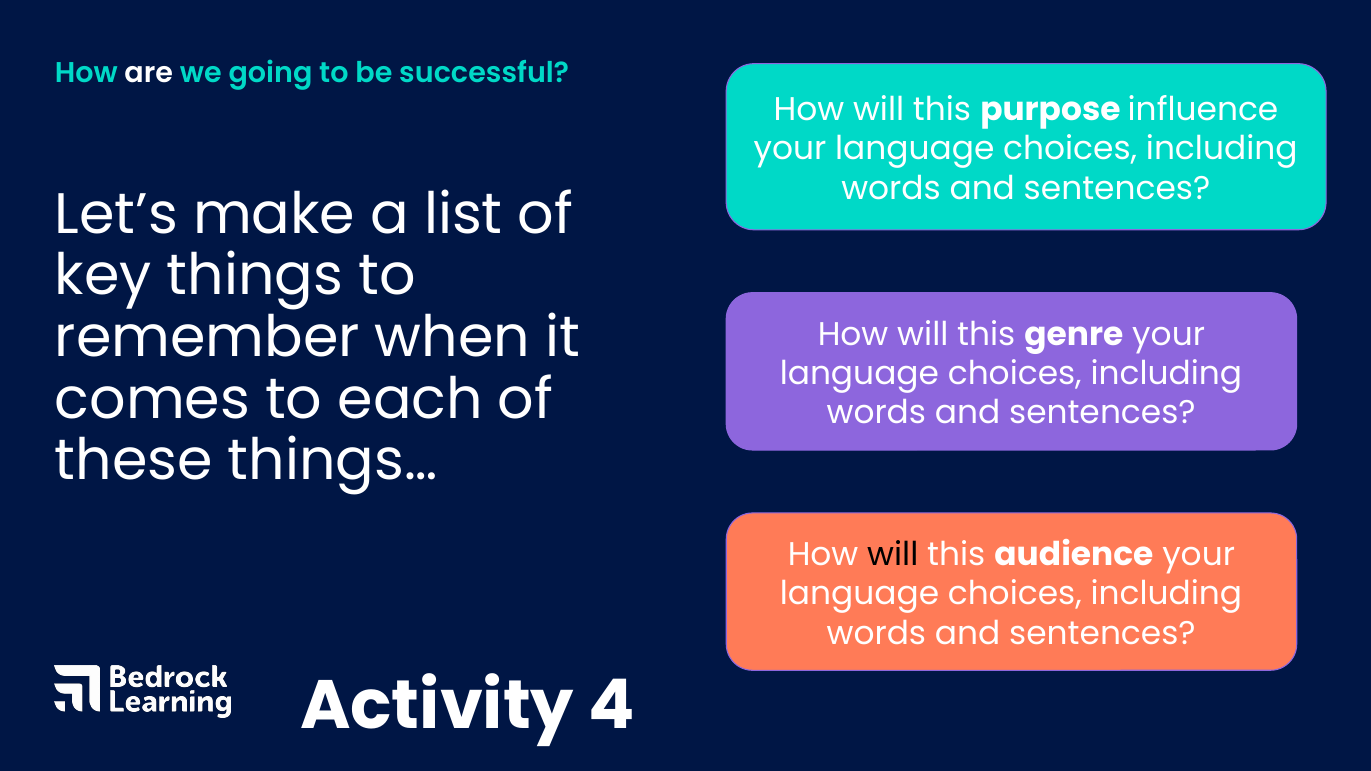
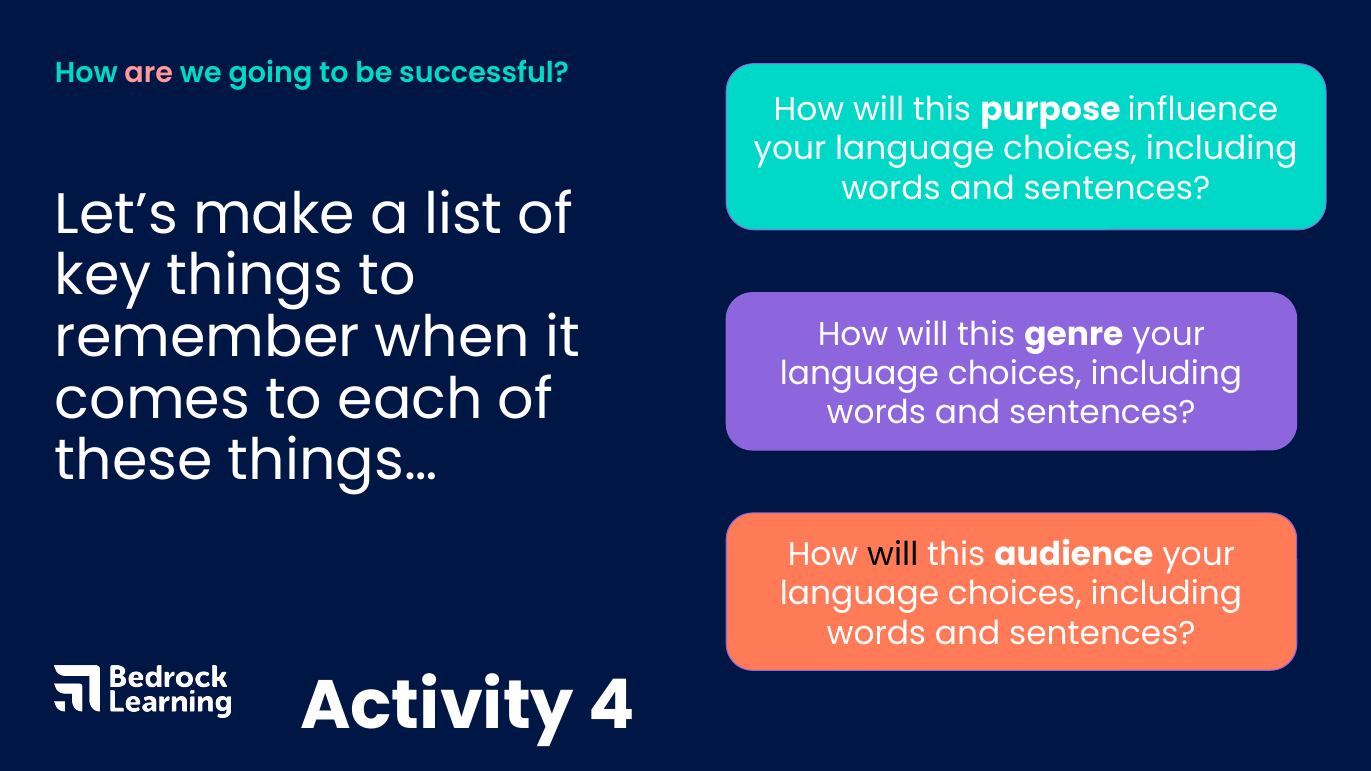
are colour: white -> pink
